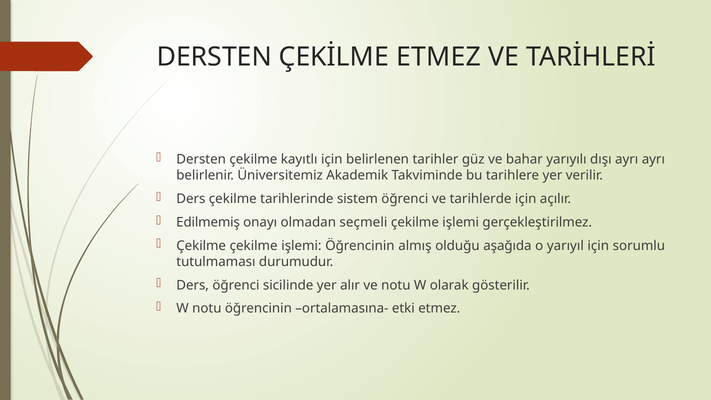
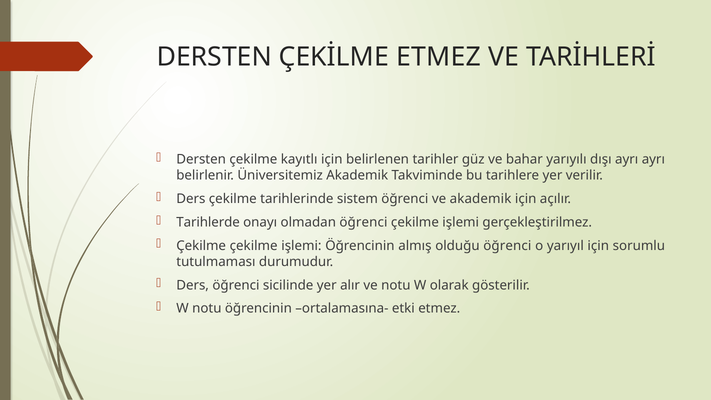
ve tarihlerde: tarihlerde -> akademik
Edilmemiş: Edilmemiş -> Tarihlerde
olmadan seçmeli: seçmeli -> öğrenci
olduğu aşağıda: aşağıda -> öğrenci
